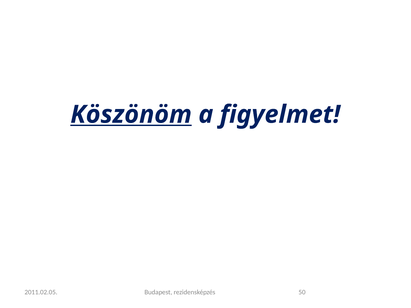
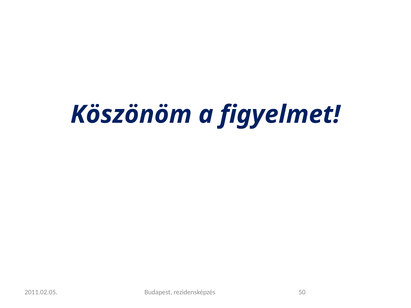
Köszönöm underline: present -> none
